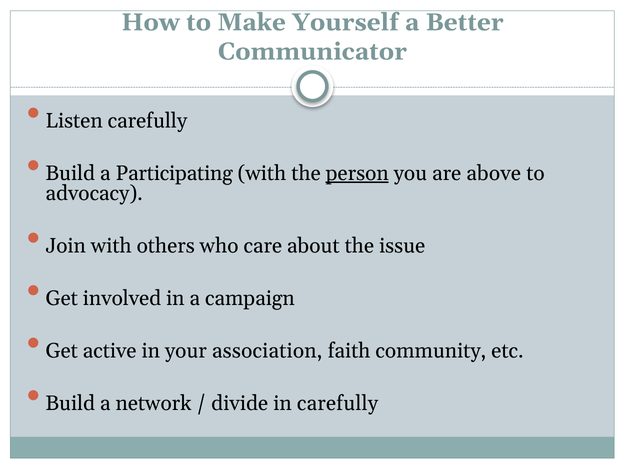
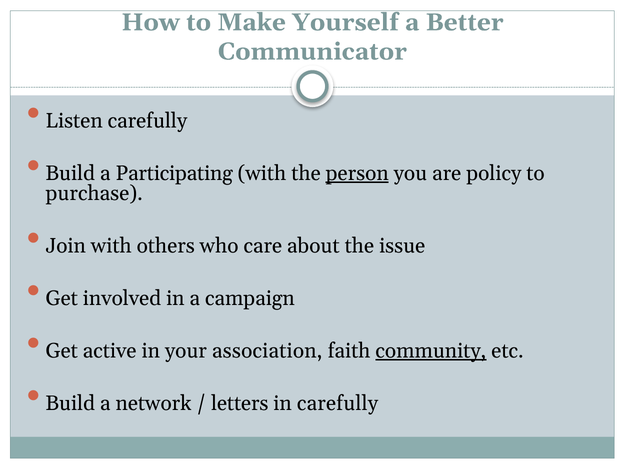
above: above -> policy
advocacy: advocacy -> purchase
community underline: none -> present
divide: divide -> letters
